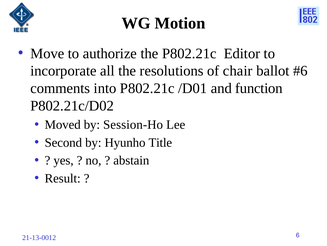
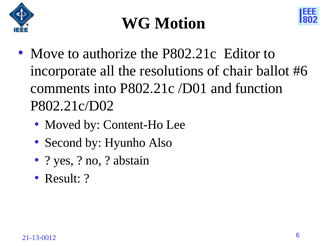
Session-Ho: Session-Ho -> Content-Ho
Title: Title -> Also
